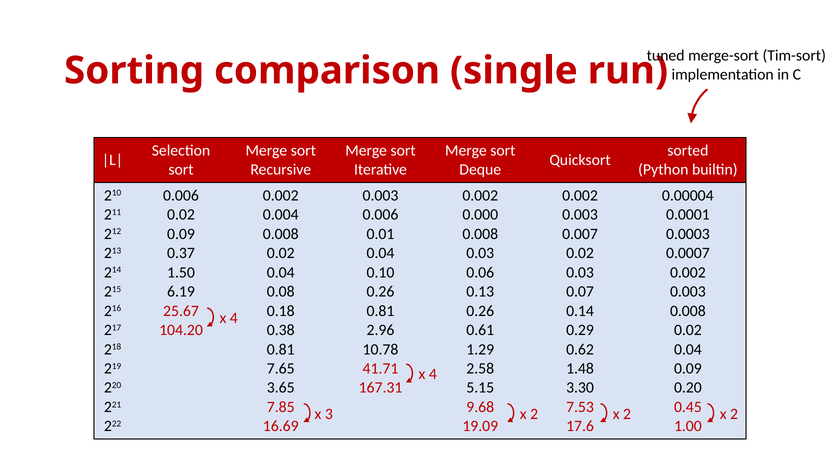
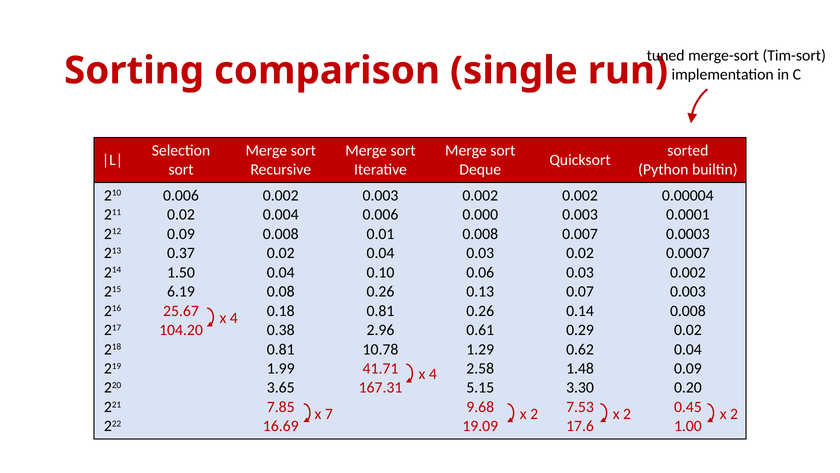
7.65: 7.65 -> 1.99
3: 3 -> 7
